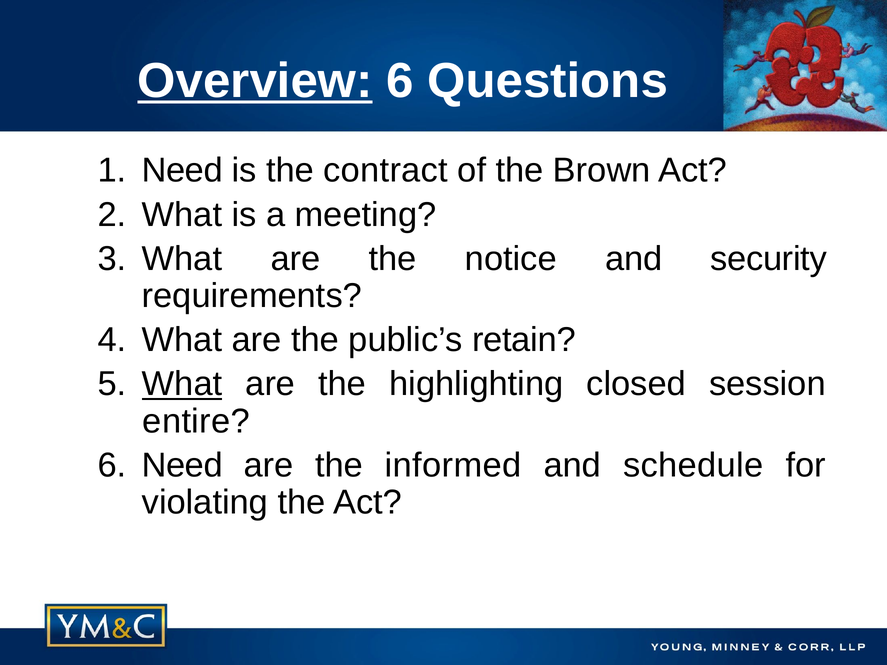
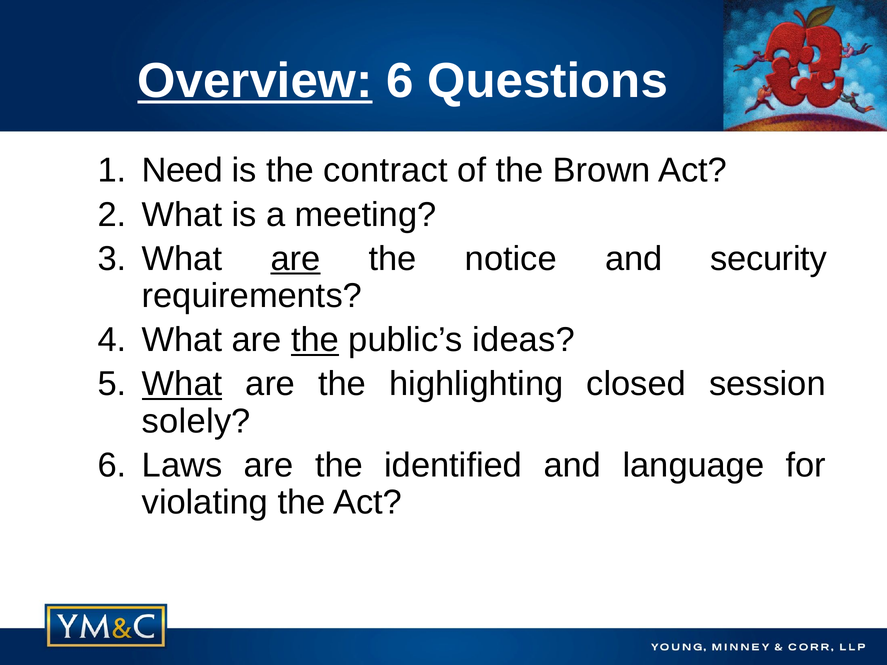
are at (295, 259) underline: none -> present
the at (315, 340) underline: none -> present
retain: retain -> ideas
entire: entire -> solely
6 Need: Need -> Laws
informed: informed -> identified
schedule: schedule -> language
